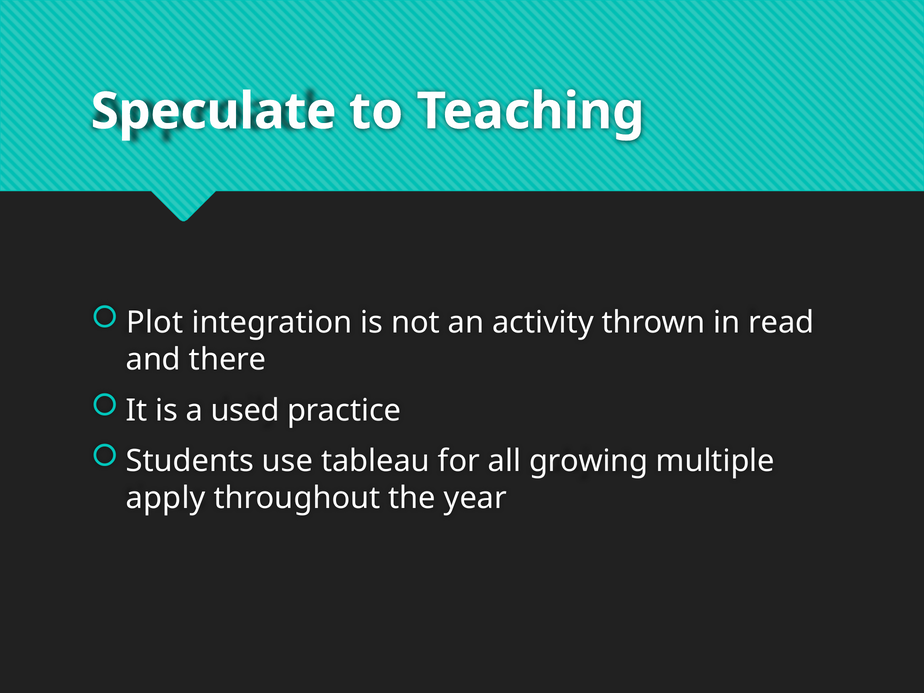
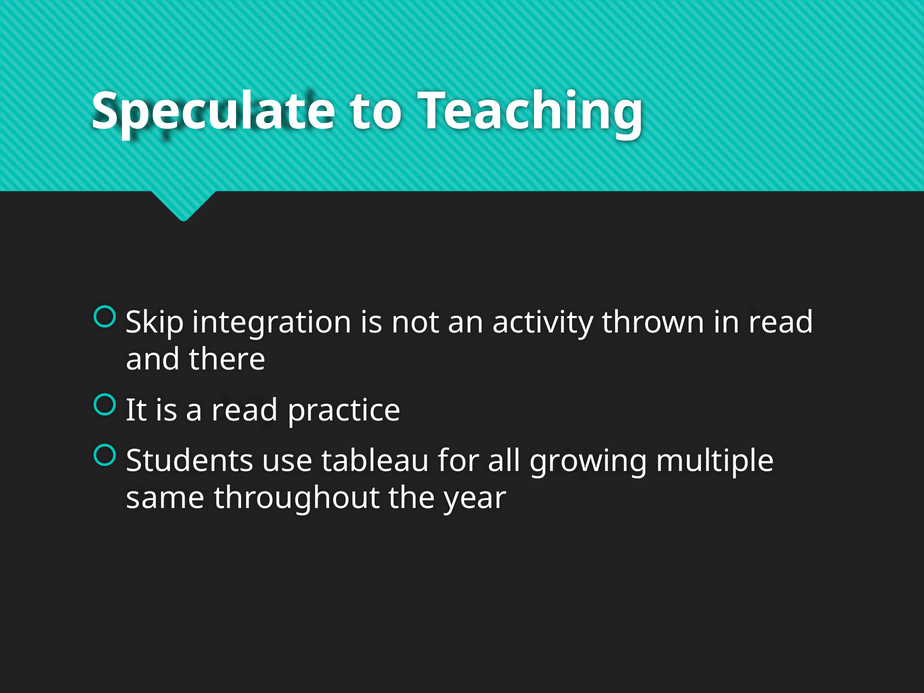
Plot: Plot -> Skip
a used: used -> read
apply: apply -> same
